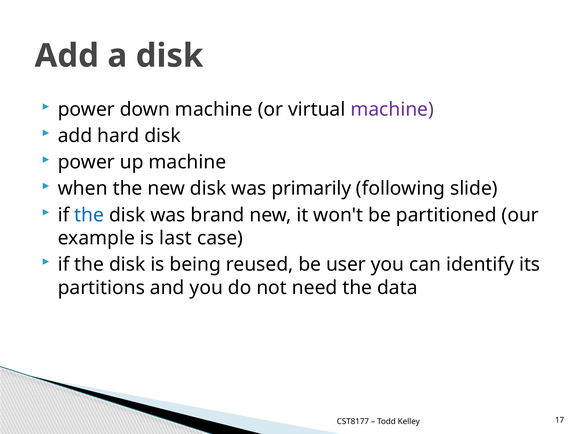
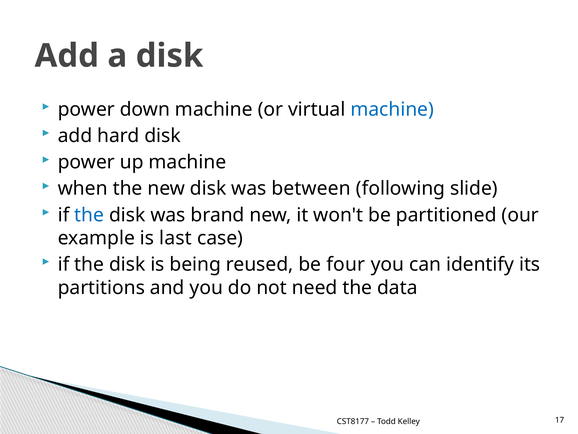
machine at (392, 109) colour: purple -> blue
primarily: primarily -> between
user: user -> four
